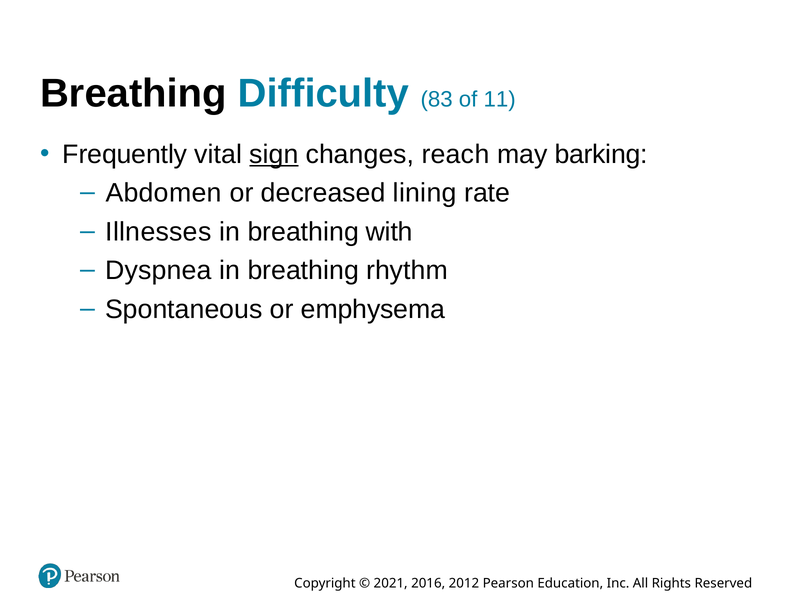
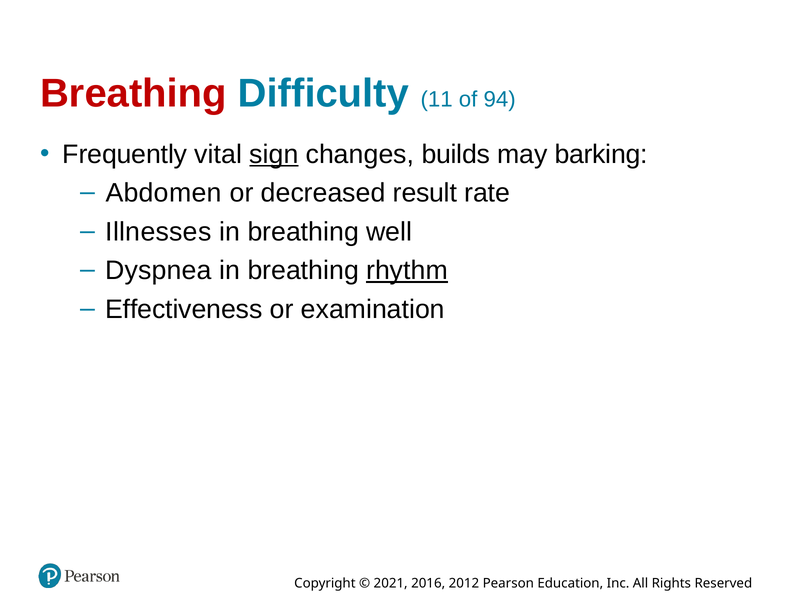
Breathing at (133, 94) colour: black -> red
83: 83 -> 11
11: 11 -> 94
reach: reach -> builds
lining: lining -> result
with: with -> well
rhythm underline: none -> present
Spontaneous: Spontaneous -> Effectiveness
emphysema: emphysema -> examination
